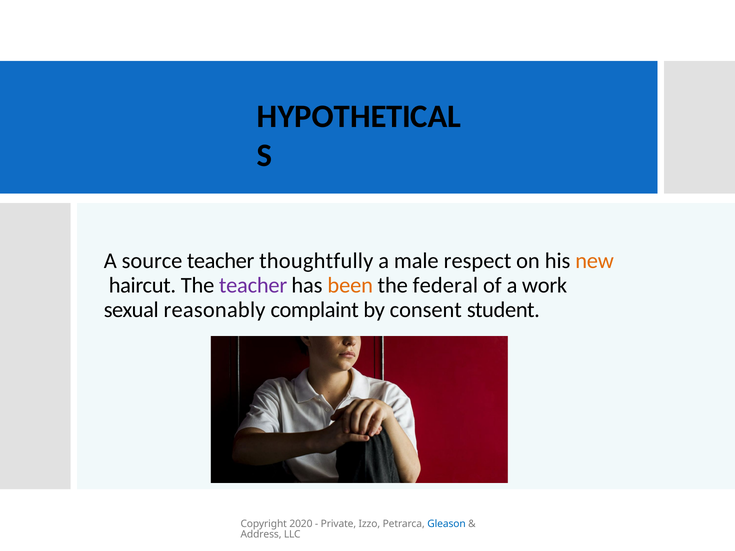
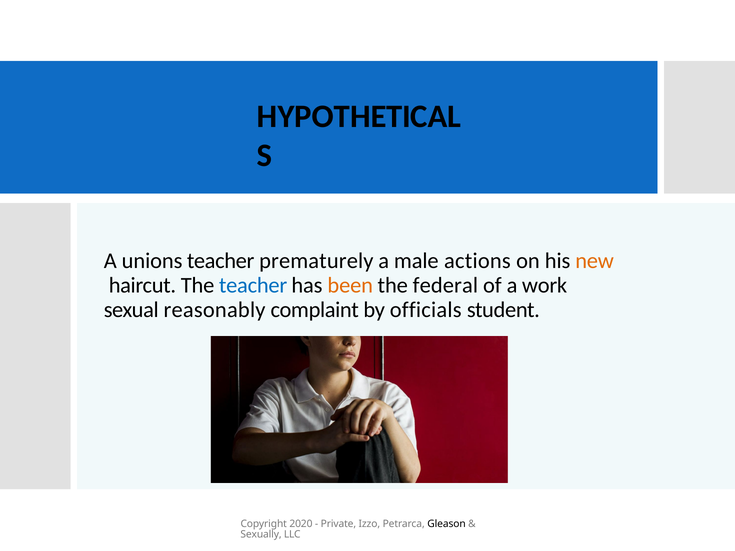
source: source -> unions
thoughtfully: thoughtfully -> prematurely
respect: respect -> actions
teacher at (253, 286) colour: purple -> blue
consent: consent -> officials
Gleason colour: blue -> black
Address: Address -> Sexually
